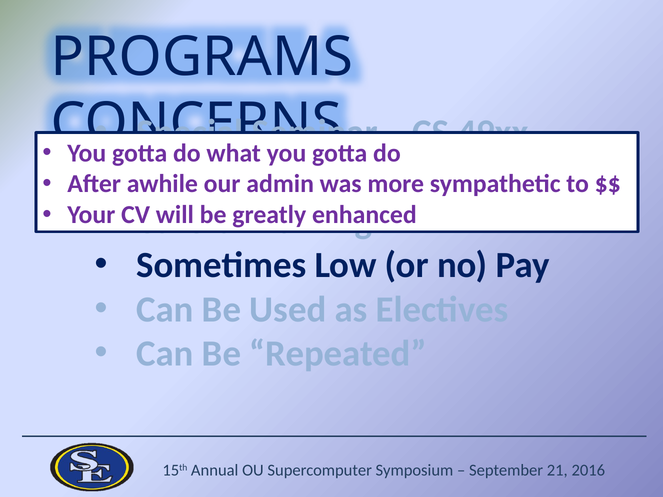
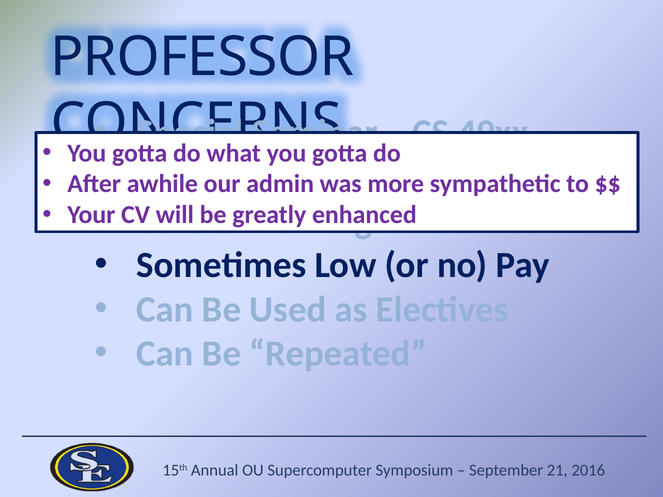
PROGRAMS: PROGRAMS -> PROFESSOR
